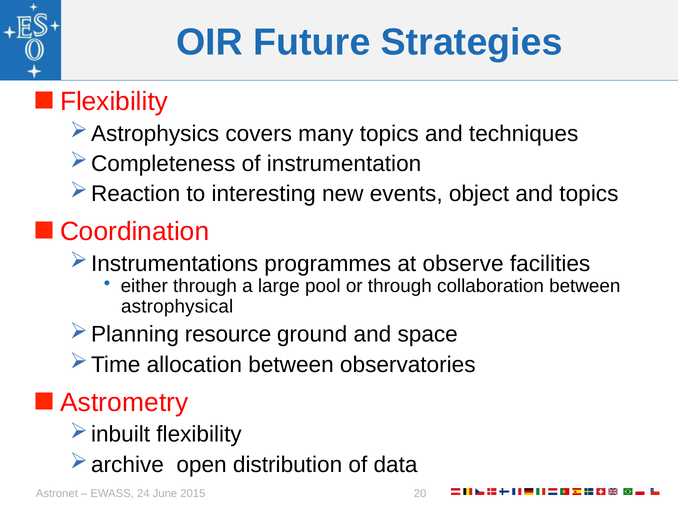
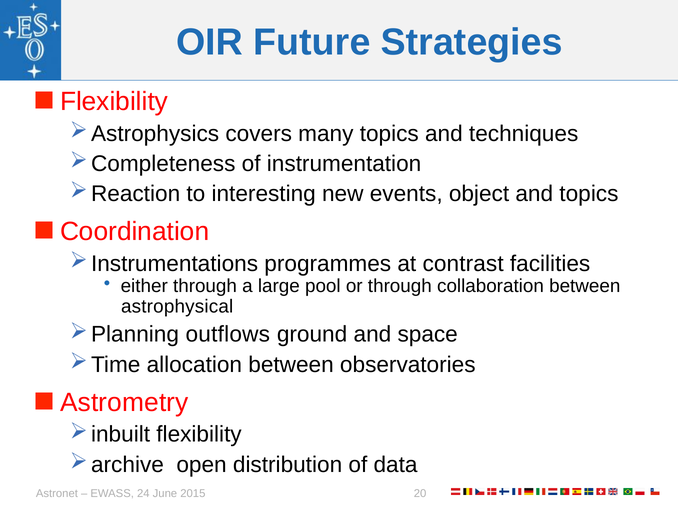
observe: observe -> contrast
resource: resource -> outflows
